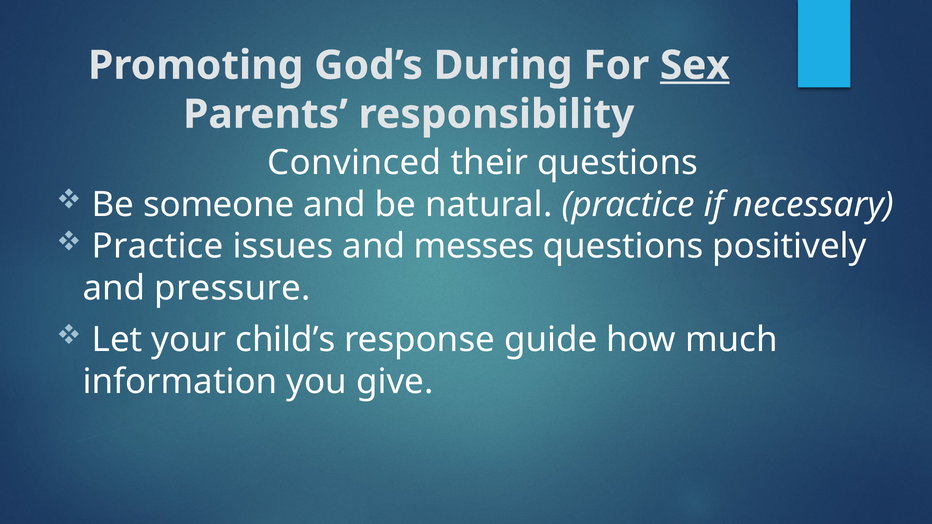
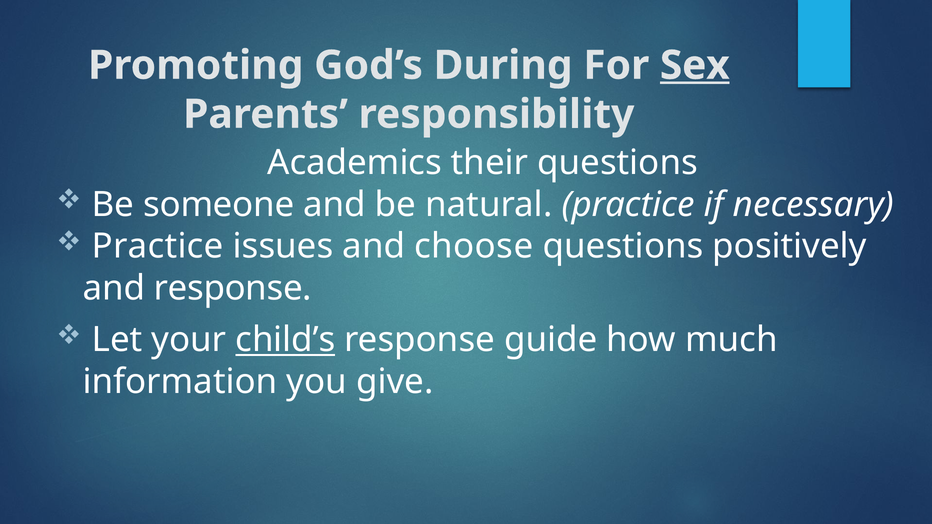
Convinced: Convinced -> Academics
messes: messes -> choose
and pressure: pressure -> response
child’s underline: none -> present
